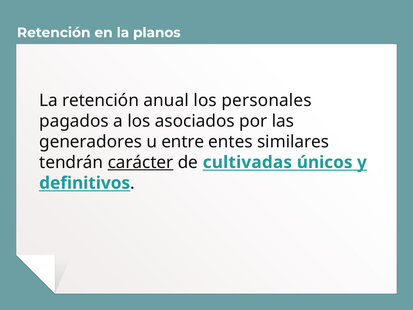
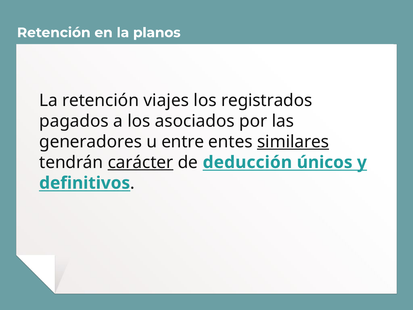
anual: anual -> viajes
personales: personales -> registrados
similares underline: none -> present
cultivadas: cultivadas -> deducción
